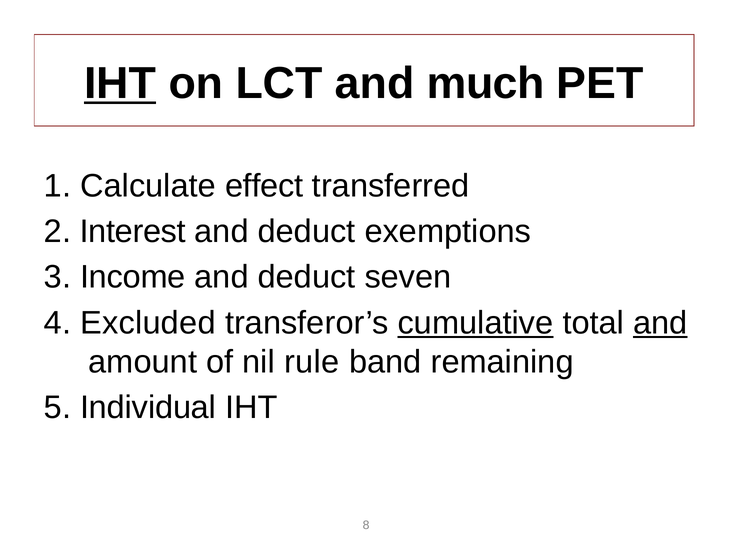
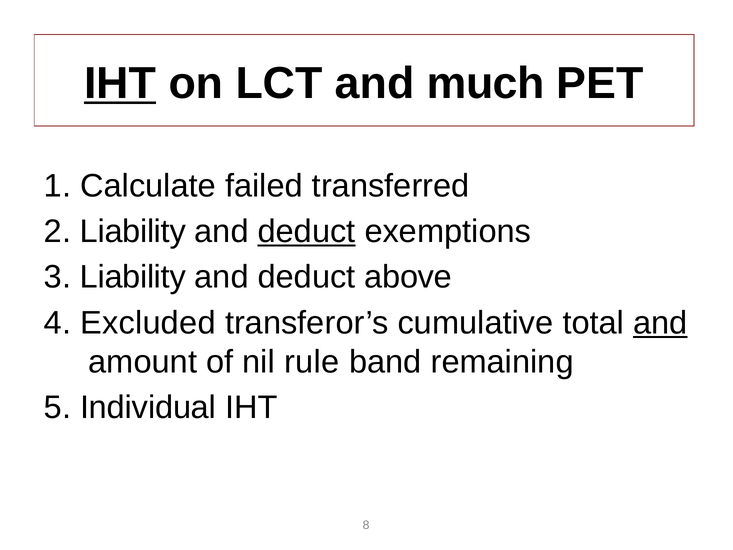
effect: effect -> failed
2 Interest: Interest -> Liability
deduct at (307, 231) underline: none -> present
3 Income: Income -> Liability
seven: seven -> above
cumulative underline: present -> none
